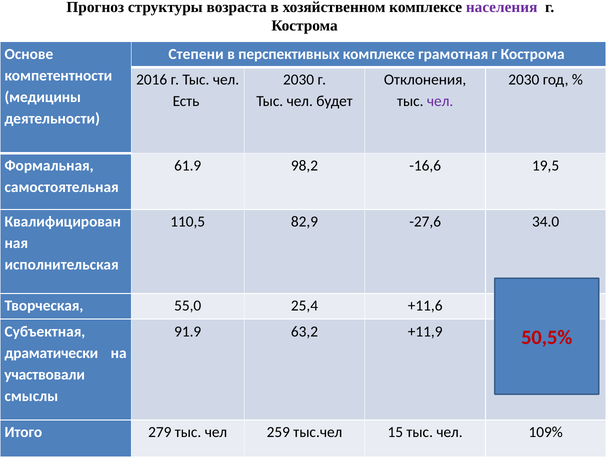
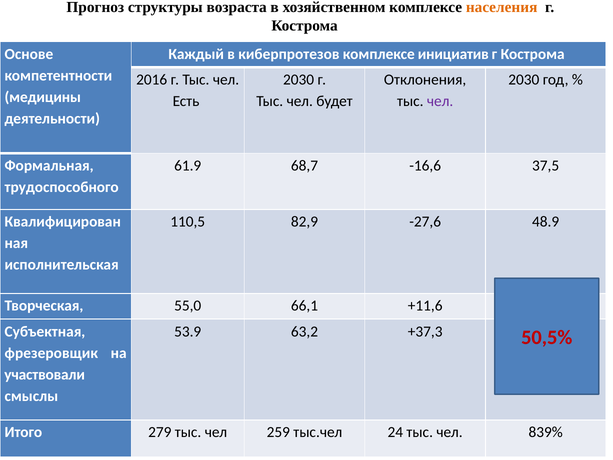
населения colour: purple -> orange
Степени: Степени -> Каждый
перспективных: перспективных -> киберпротезов
грамотная: грамотная -> инициатив
98,2: 98,2 -> 68,7
19,5: 19,5 -> 37,5
самостоятельная: самостоятельная -> трудоспособного
34.0: 34.0 -> 48.9
25,4: 25,4 -> 66,1
91.9: 91.9 -> 53.9
+11,9: +11,9 -> +37,3
драматически: драматически -> фрезеровщик
15: 15 -> 24
109%: 109% -> 839%
